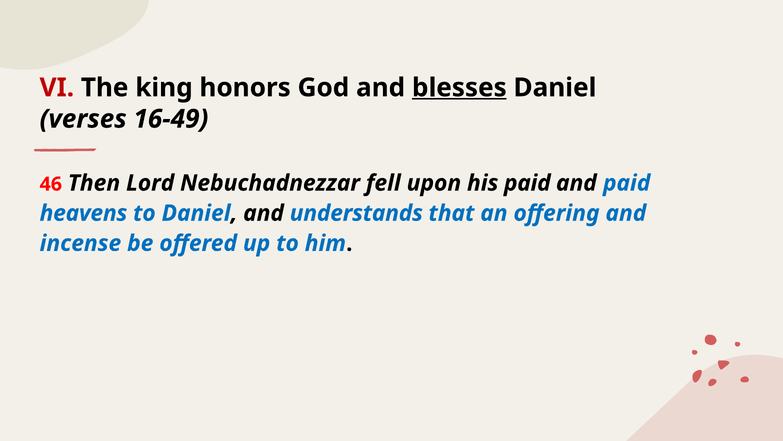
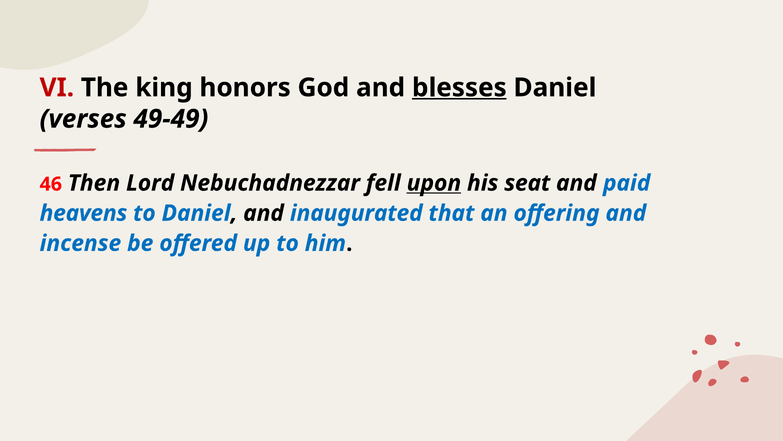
16-49: 16-49 -> 49-49
upon underline: none -> present
his paid: paid -> seat
understands: understands -> inaugurated
